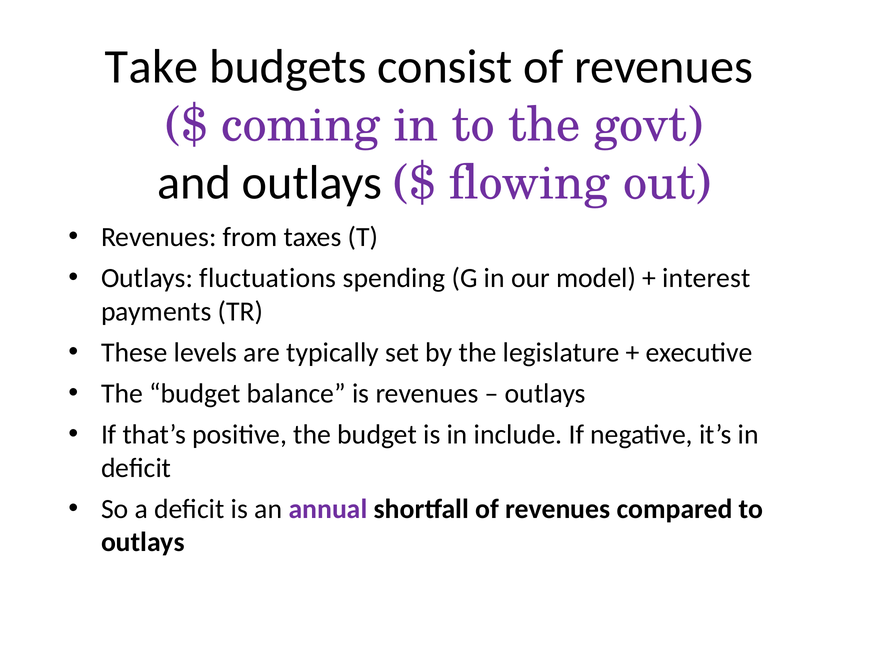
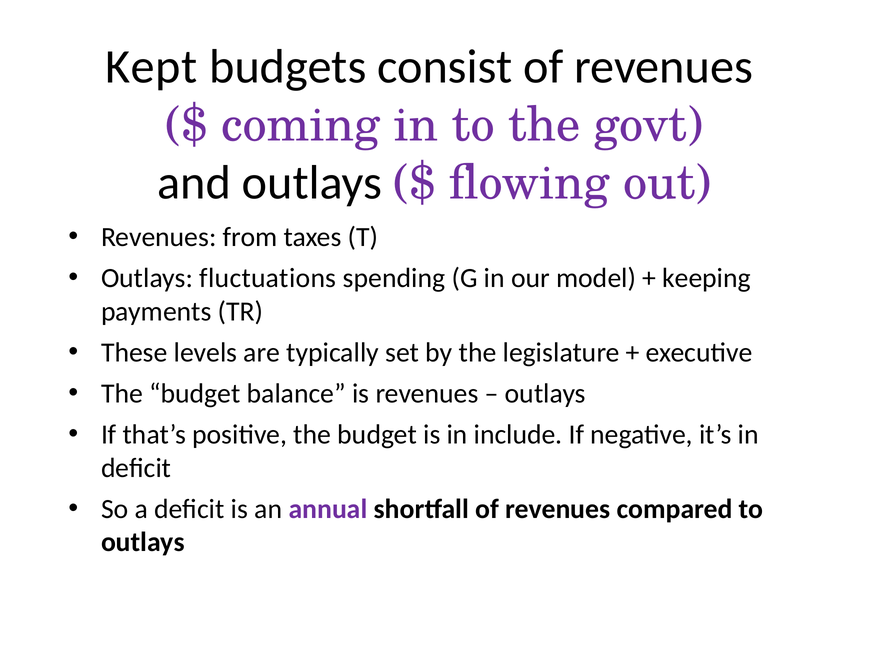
Take: Take -> Kept
interest: interest -> keeping
